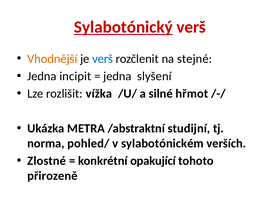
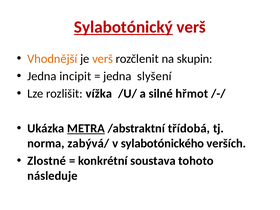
verš at (103, 59) colour: blue -> orange
stejné: stejné -> skupin
METRA underline: none -> present
studijní: studijní -> třídobá
pohled/: pohled/ -> zabývá/
sylabotónickém: sylabotónickém -> sylabotónického
opakující: opakující -> soustava
přirozeně: přirozeně -> následuje
